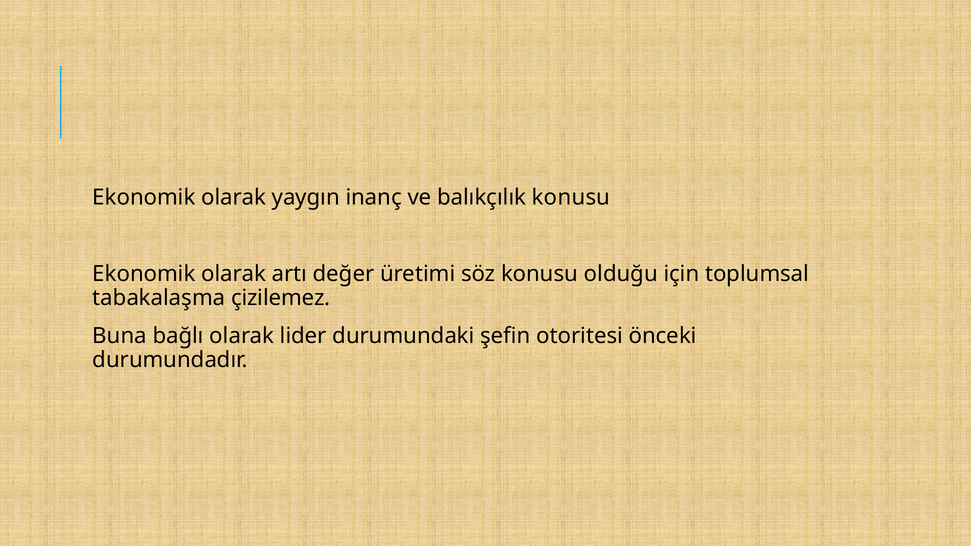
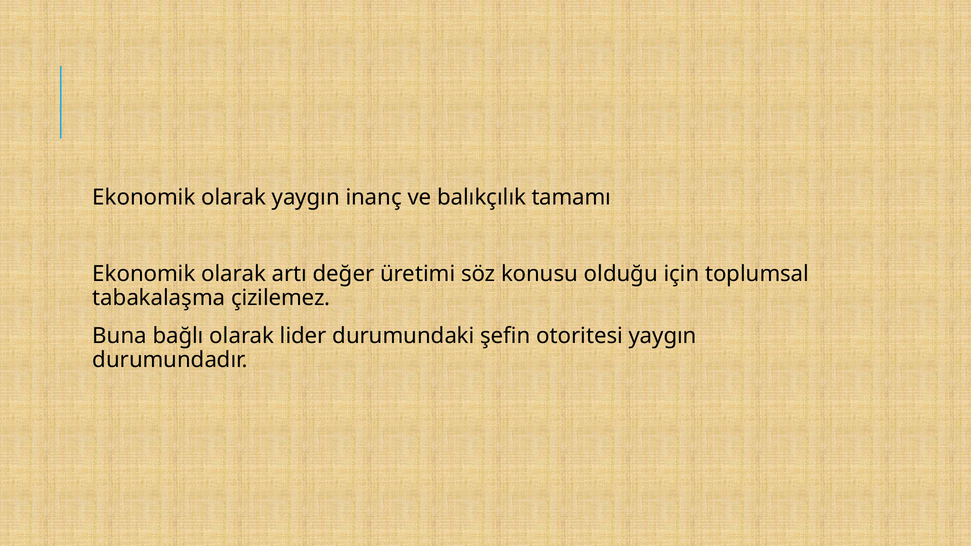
balıkçılık konusu: konusu -> tamamı
otoritesi önceki: önceki -> yaygın
